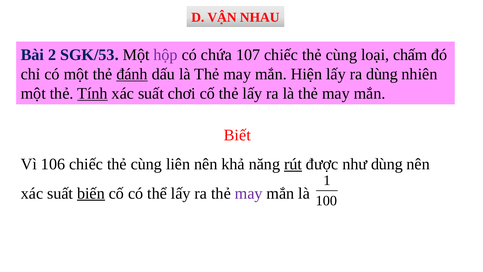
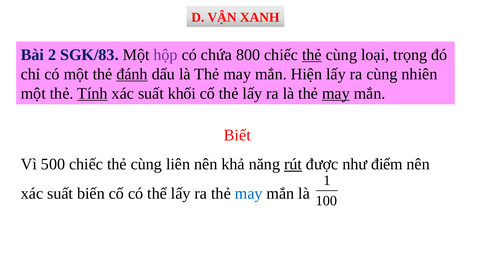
NHAU: NHAU -> XANH
SGK/53: SGK/53 -> SGK/83
107: 107 -> 800
thẻ at (312, 55) underline: none -> present
chấm: chấm -> trọng
ra dùng: dùng -> cùng
chơi: chơi -> khối
may at (336, 93) underline: none -> present
106: 106 -> 500
như dùng: dùng -> điểm
biến underline: present -> none
may at (249, 193) colour: purple -> blue
